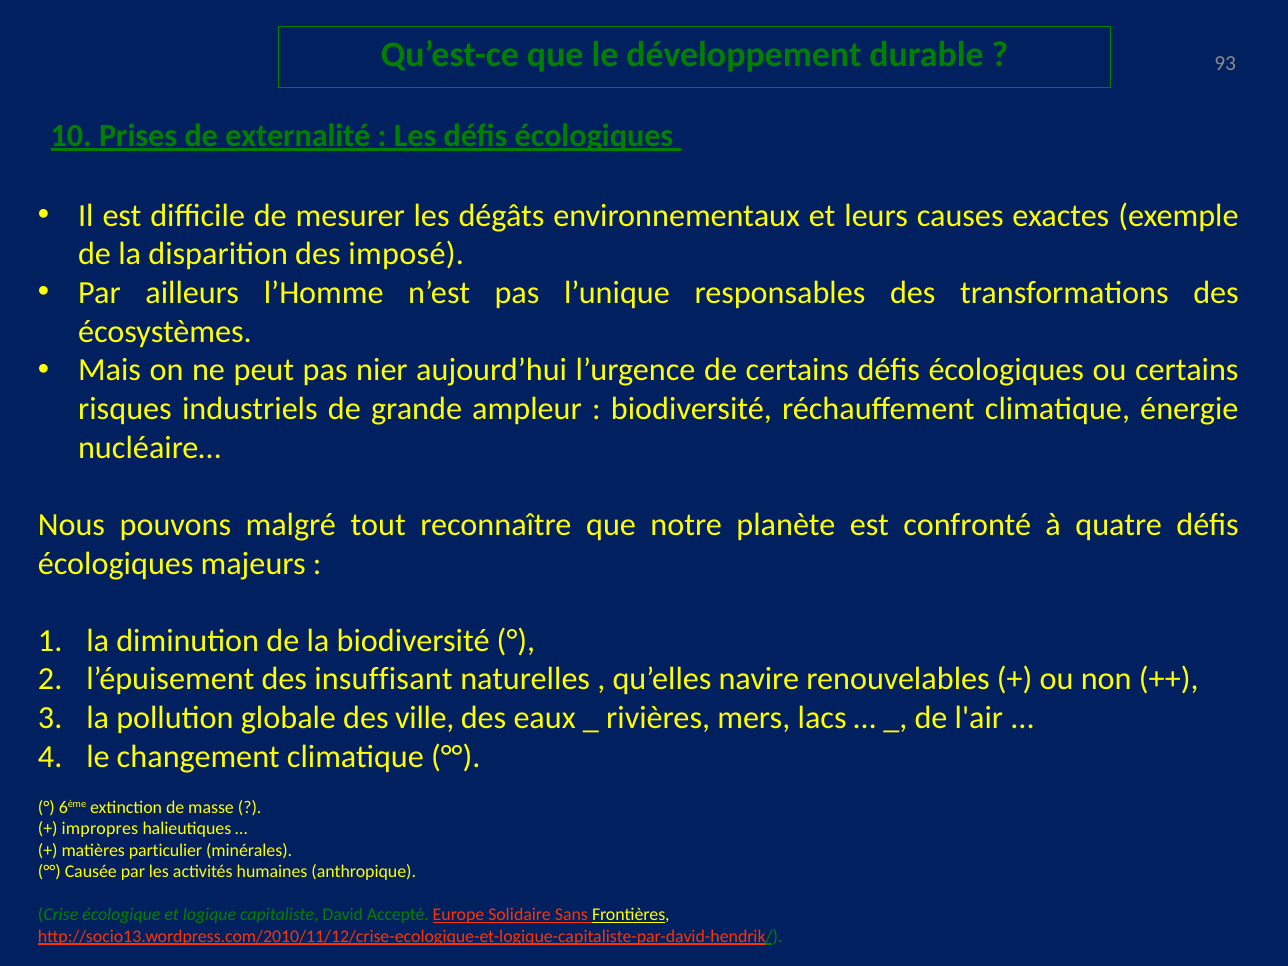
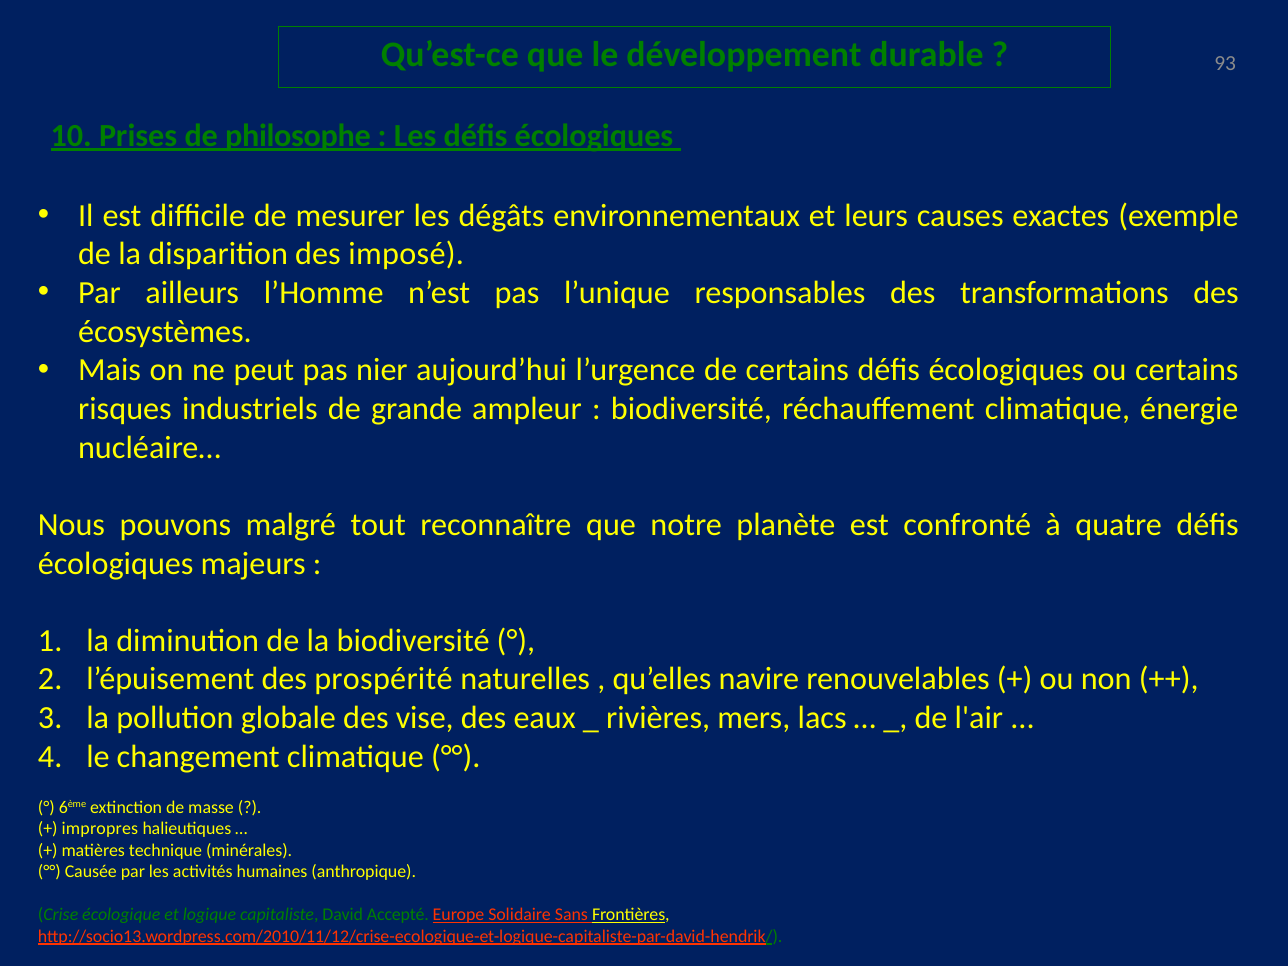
externalité: externalité -> philosophe
insuffisant: insuffisant -> prospérité
ville: ville -> vise
particulier: particulier -> technique
